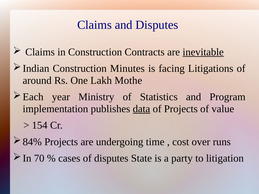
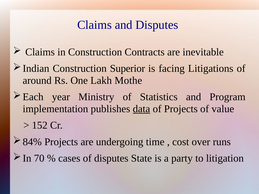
inevitable underline: present -> none
Minutes: Minutes -> Superior
154: 154 -> 152
